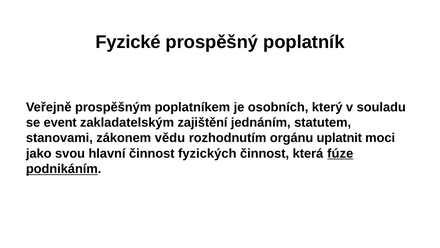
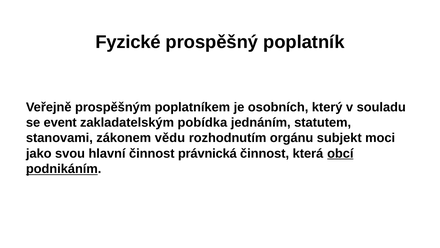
zajištění: zajištění -> pobídka
uplatnit: uplatnit -> subjekt
fyzických: fyzických -> právnická
fúze: fúze -> obcí
